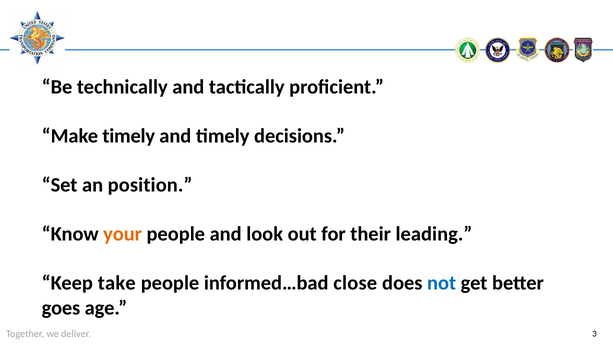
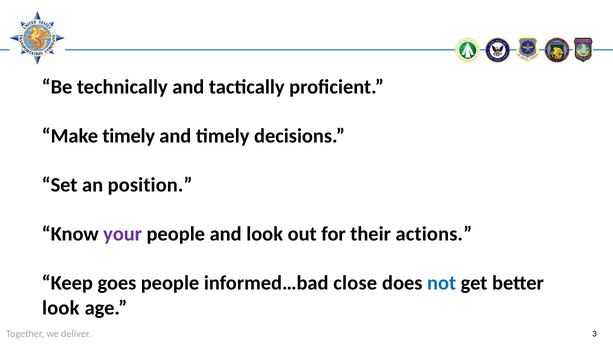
your colour: orange -> purple
leading: leading -> actions
take: take -> goes
goes at (61, 308): goes -> look
